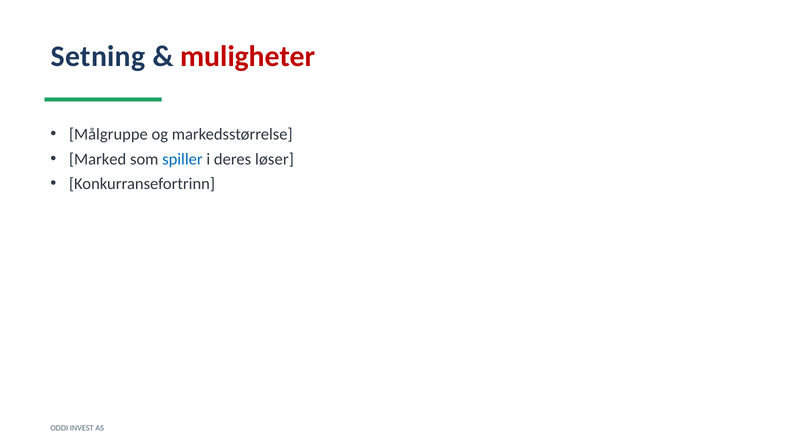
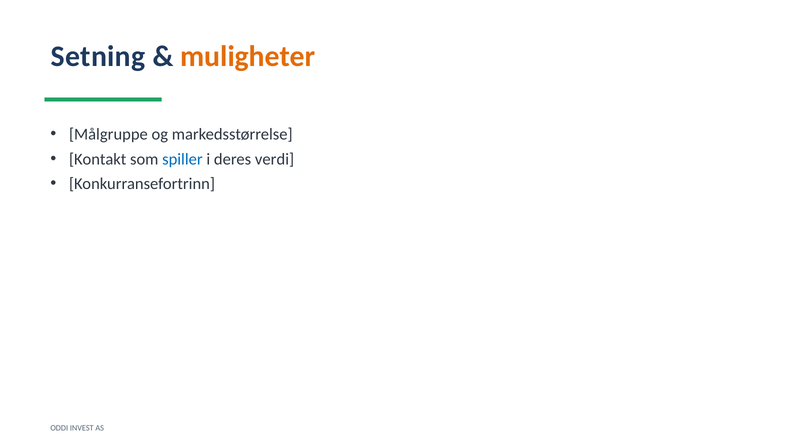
muligheter colour: red -> orange
Marked: Marked -> Kontakt
løser: løser -> verdi
